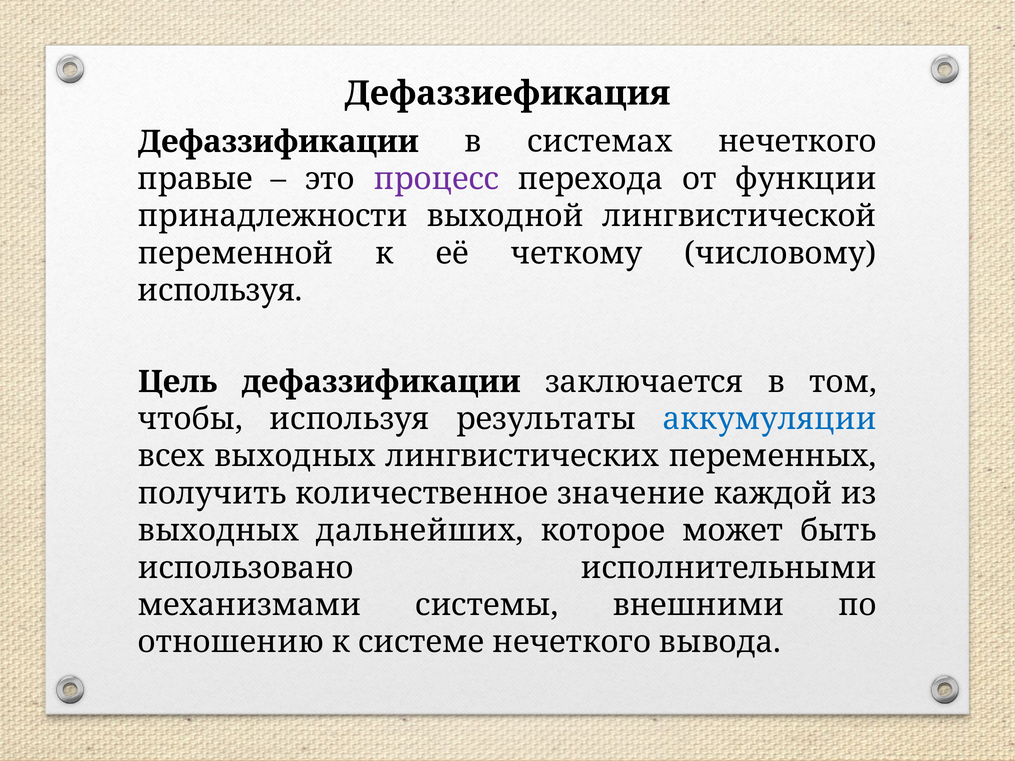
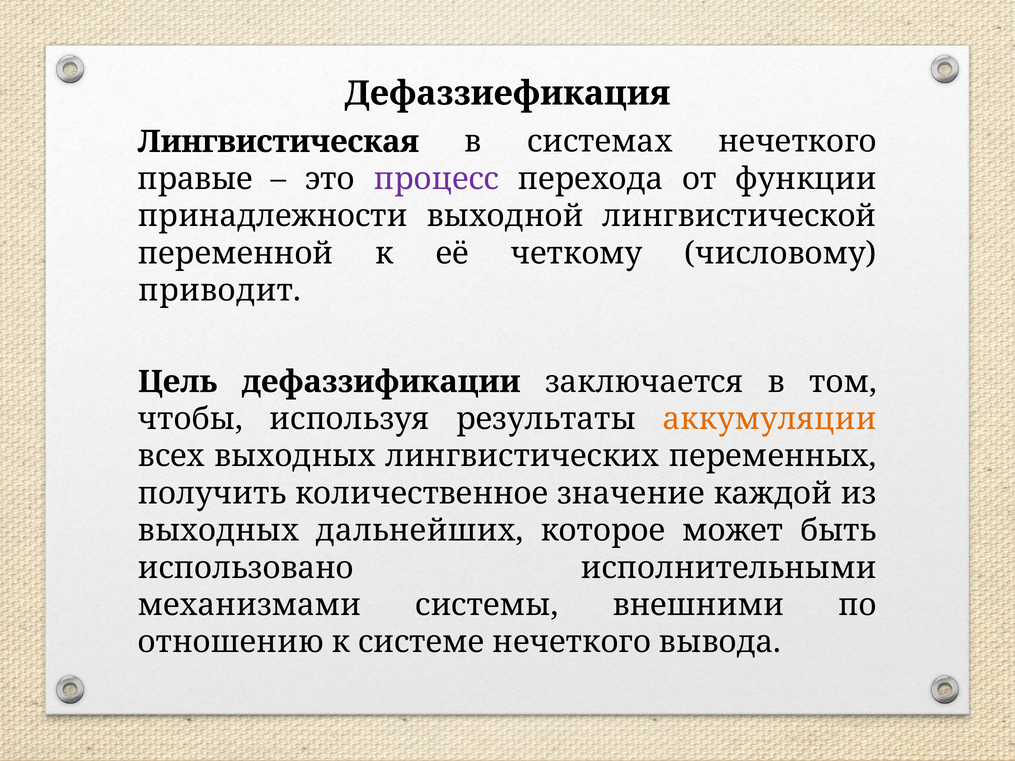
Дефаззификации at (278, 142): Дефаззификации -> Лингвистическая
используя at (220, 291): используя -> приводит
аккумуляции colour: blue -> orange
